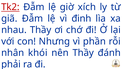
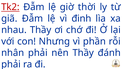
xích: xích -> thời
nhân khói: khói -> phải
